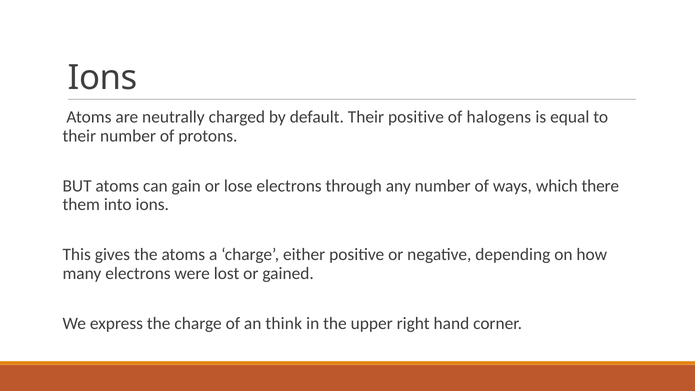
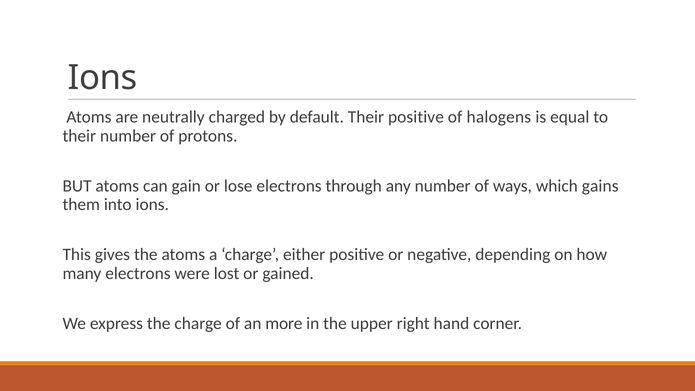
there: there -> gains
think: think -> more
